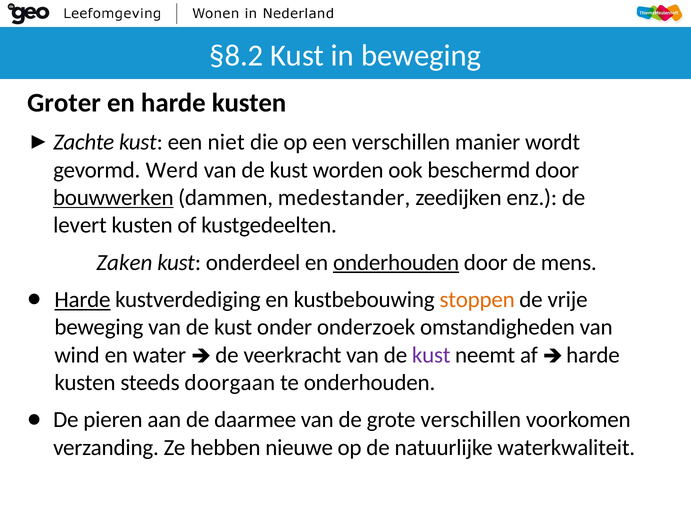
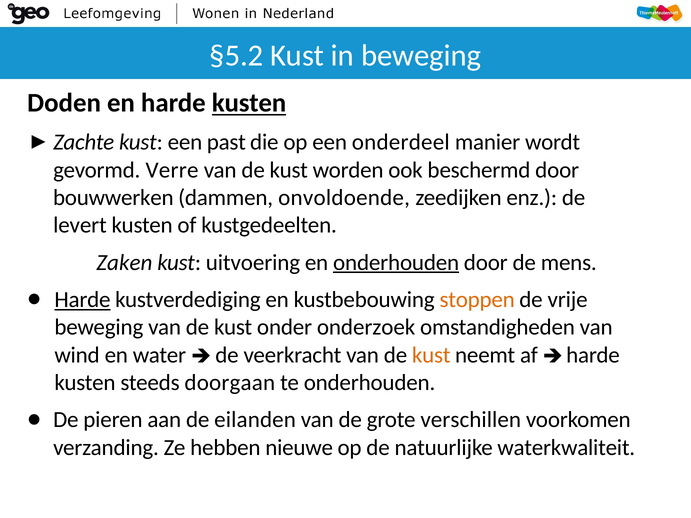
§8.2: §8.2 -> §5.2
Groter: Groter -> Doden
kusten at (249, 103) underline: none -> present
niet: niet -> past
een verschillen: verschillen -> onderdeel
Werd: Werd -> Verre
bouwwerken underline: present -> none
medestander: medestander -> onvoldoende
onderdeel: onderdeel -> uitvoering
kust at (431, 355) colour: purple -> orange
daarmee: daarmee -> eilanden
